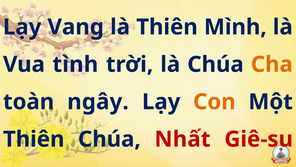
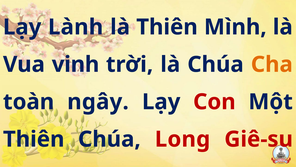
Vang: Vang -> Lành
tình: tình -> vịnh
Con colour: orange -> red
Nhất: Nhất -> Long
